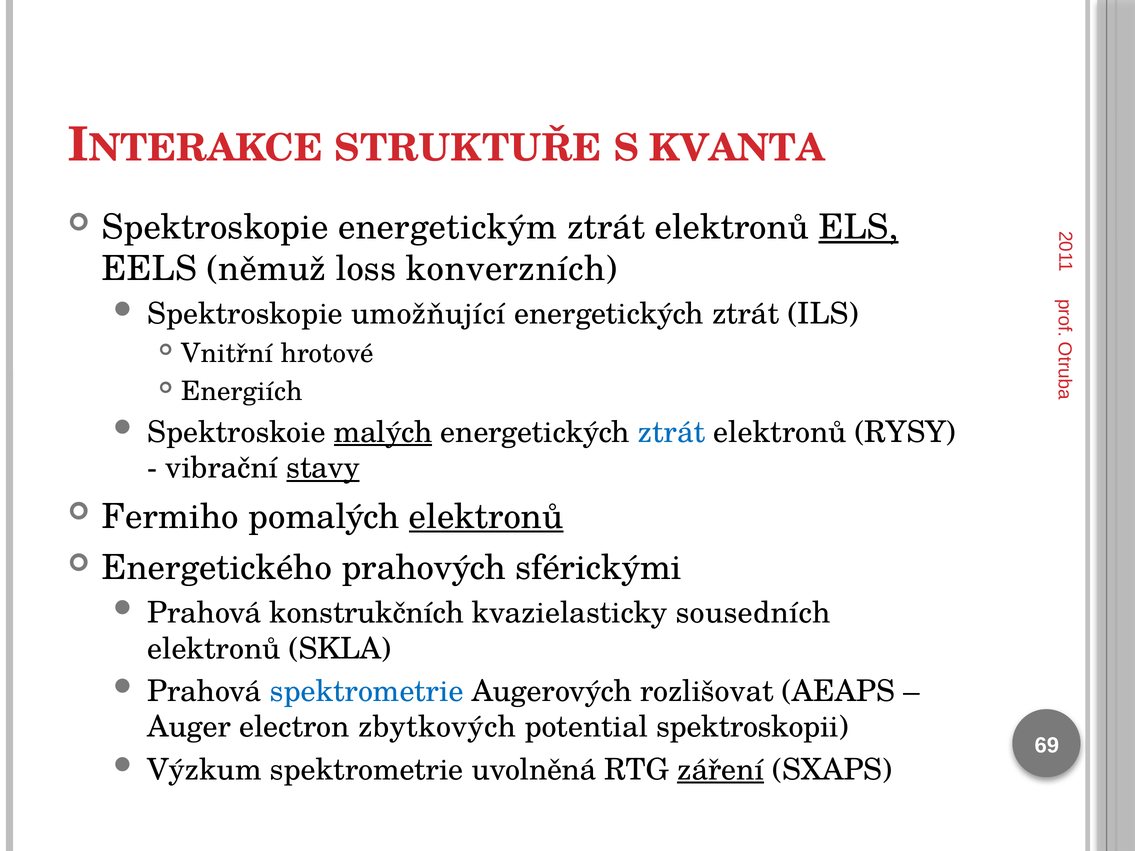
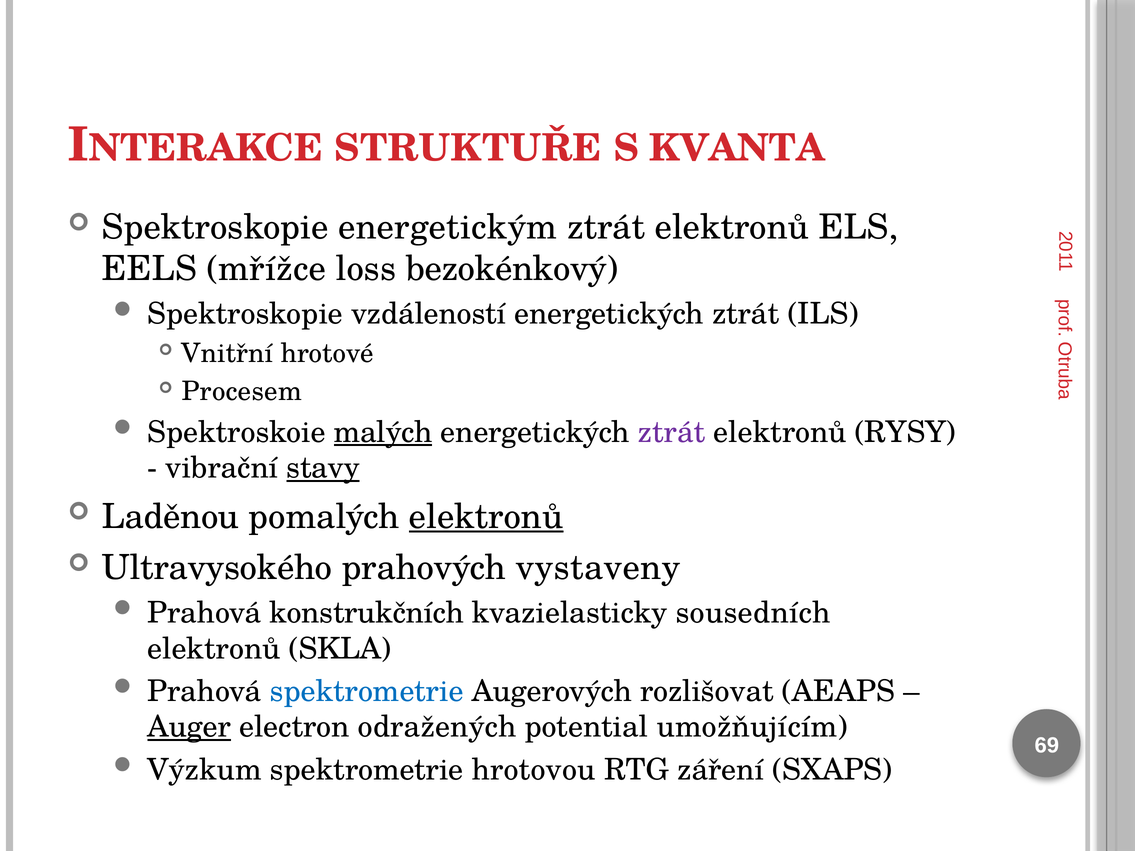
ELS underline: present -> none
němuž: němuž -> mřížce
konverzních: konverzních -> bezokénkový
umožňující: umožňující -> vzdáleností
Energiích: Energiích -> Procesem
ztrát at (672, 432) colour: blue -> purple
Fermiho: Fermiho -> Laděnou
Energetického: Energetického -> Ultravysokého
sférickými: sférickými -> vystaveny
Auger underline: none -> present
zbytkových: zbytkových -> odražených
spektroskopii: spektroskopii -> umožňujícím
uvolněná: uvolněná -> hrotovou
záření underline: present -> none
